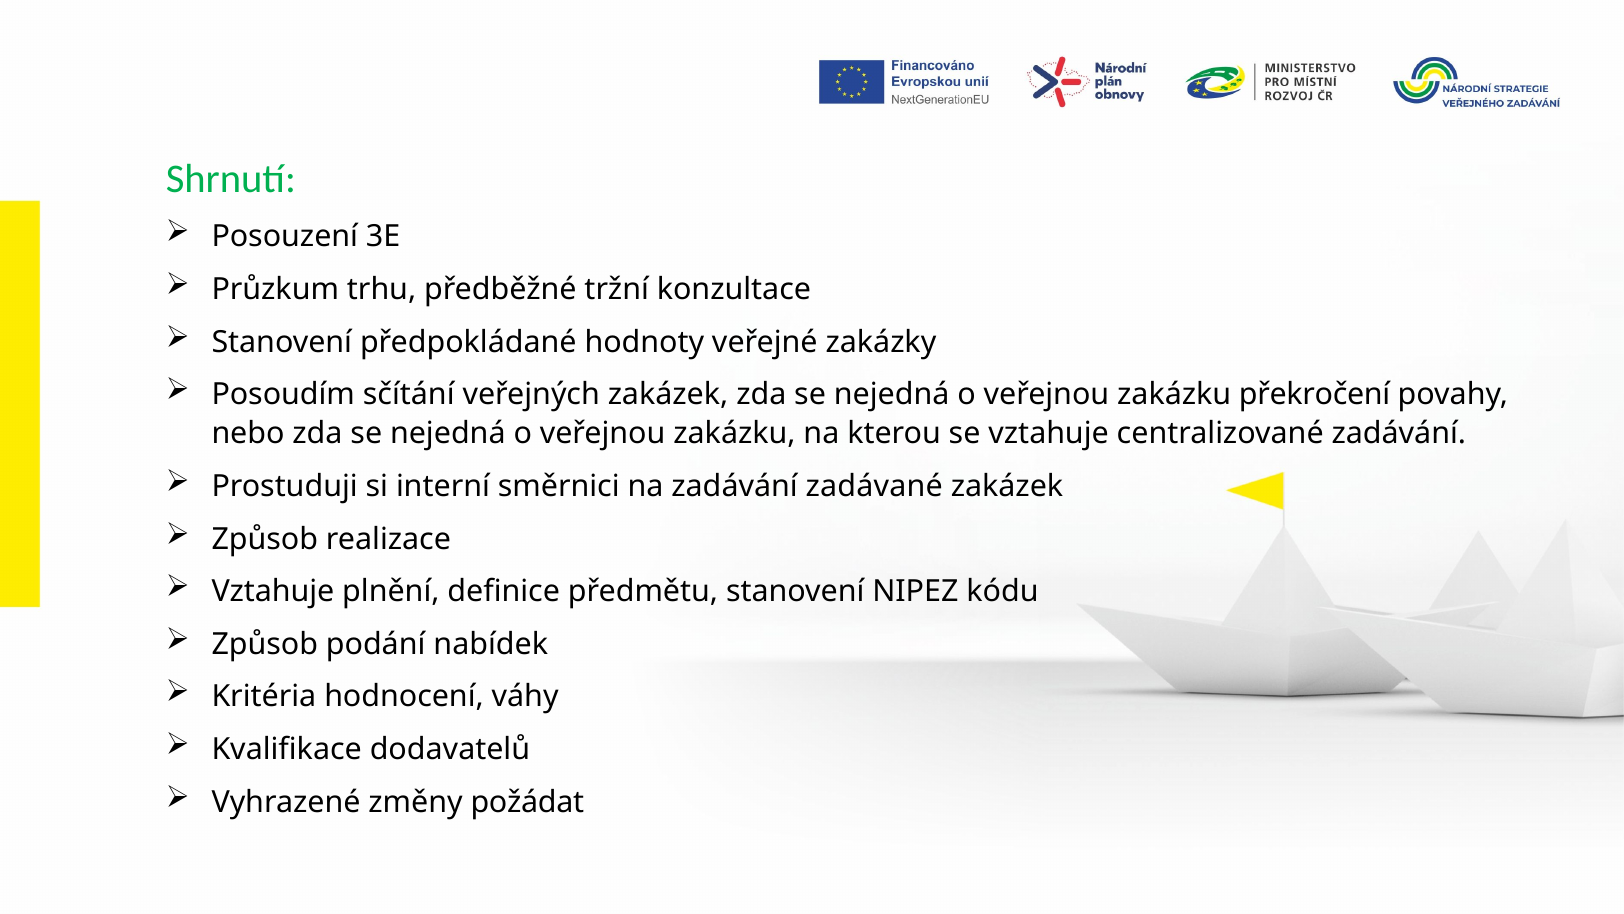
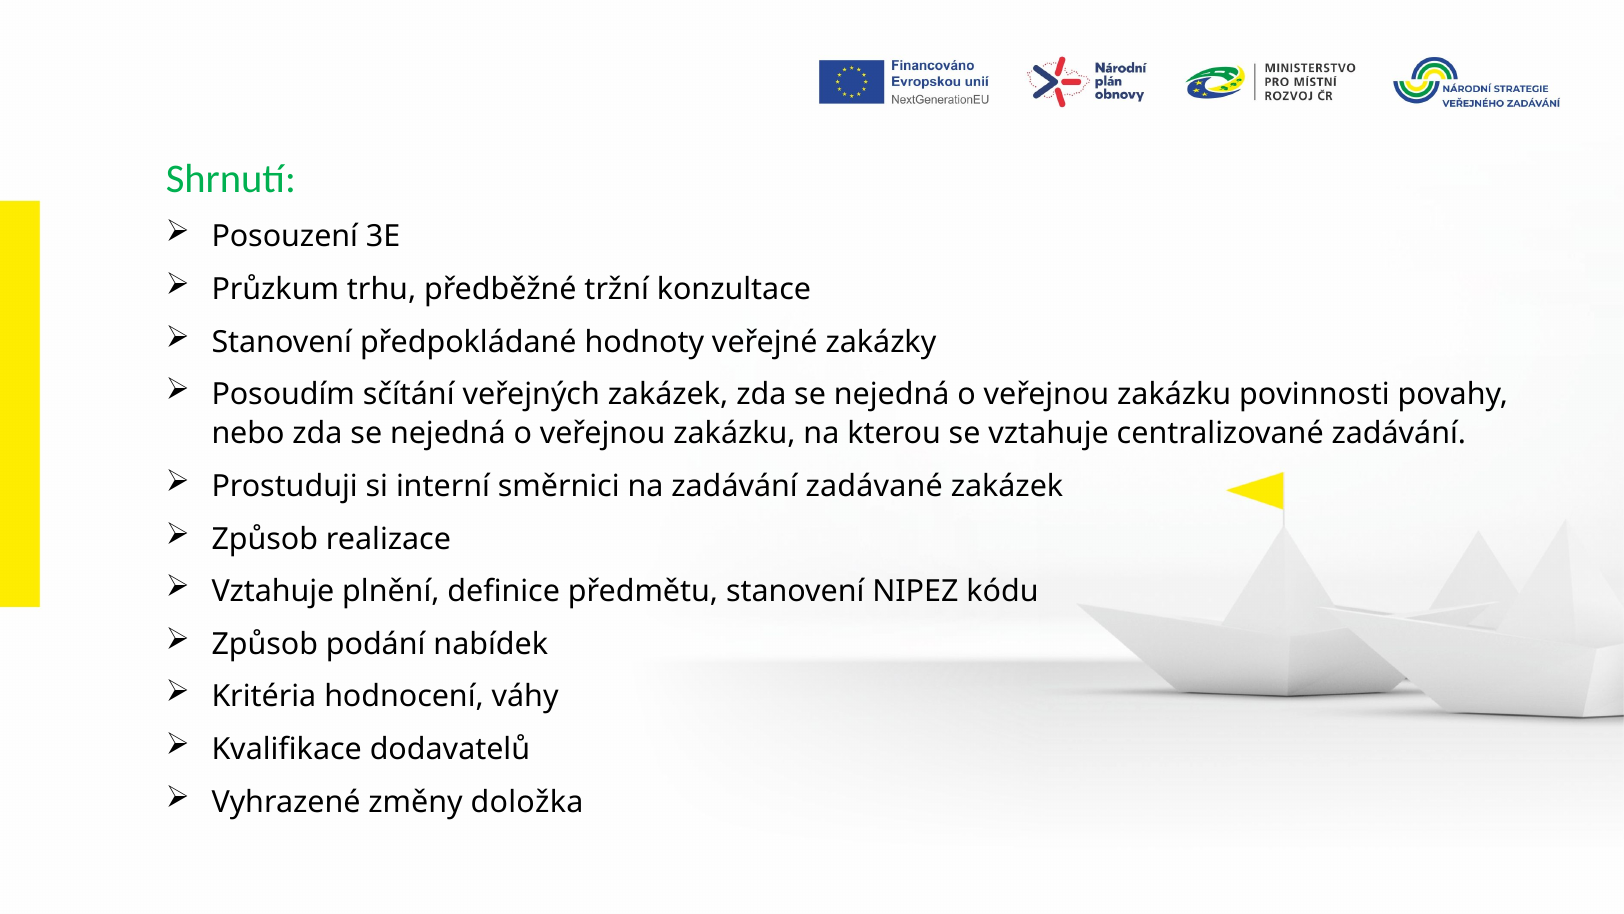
překročení: překročení -> povinnosti
požádat: požádat -> doložka
